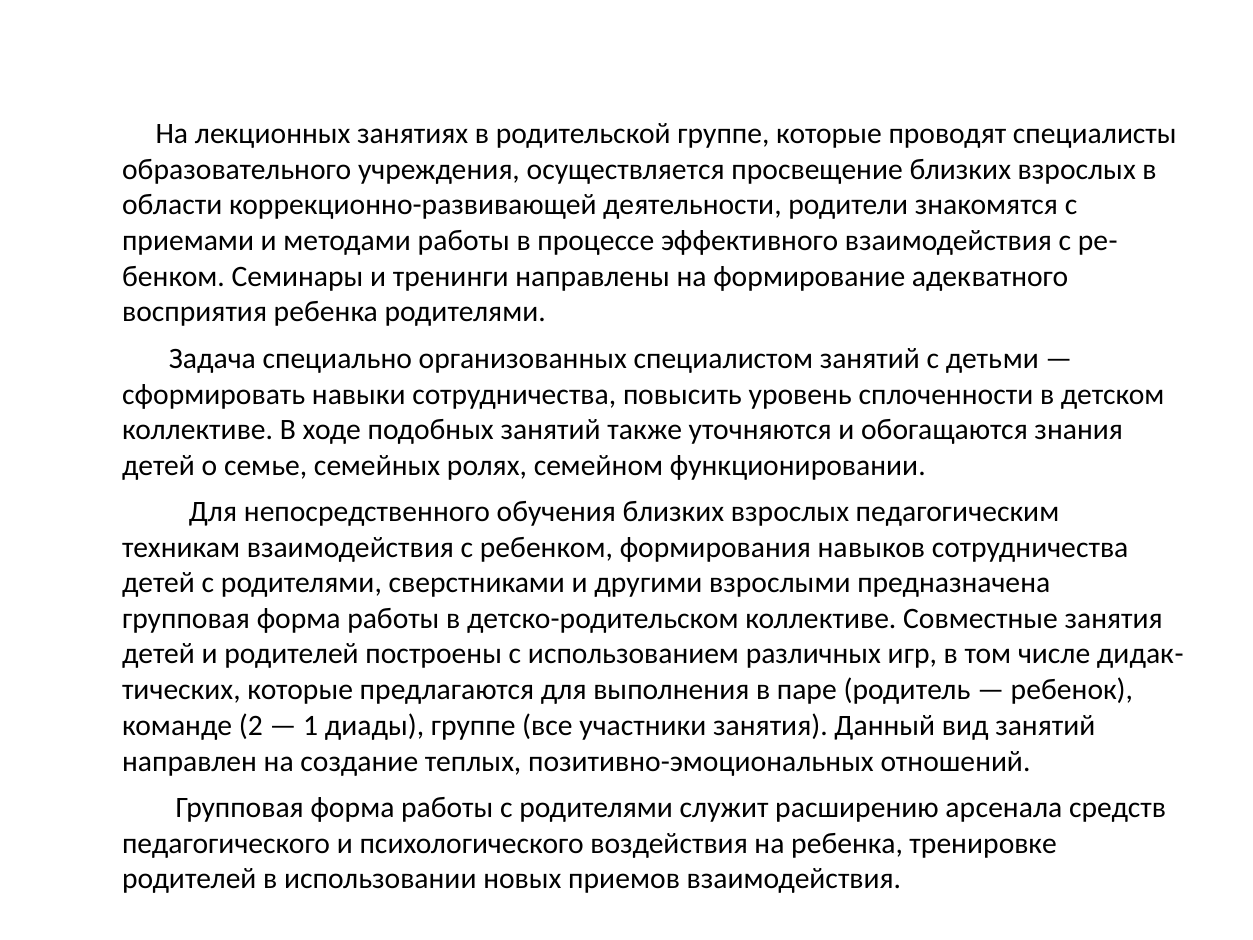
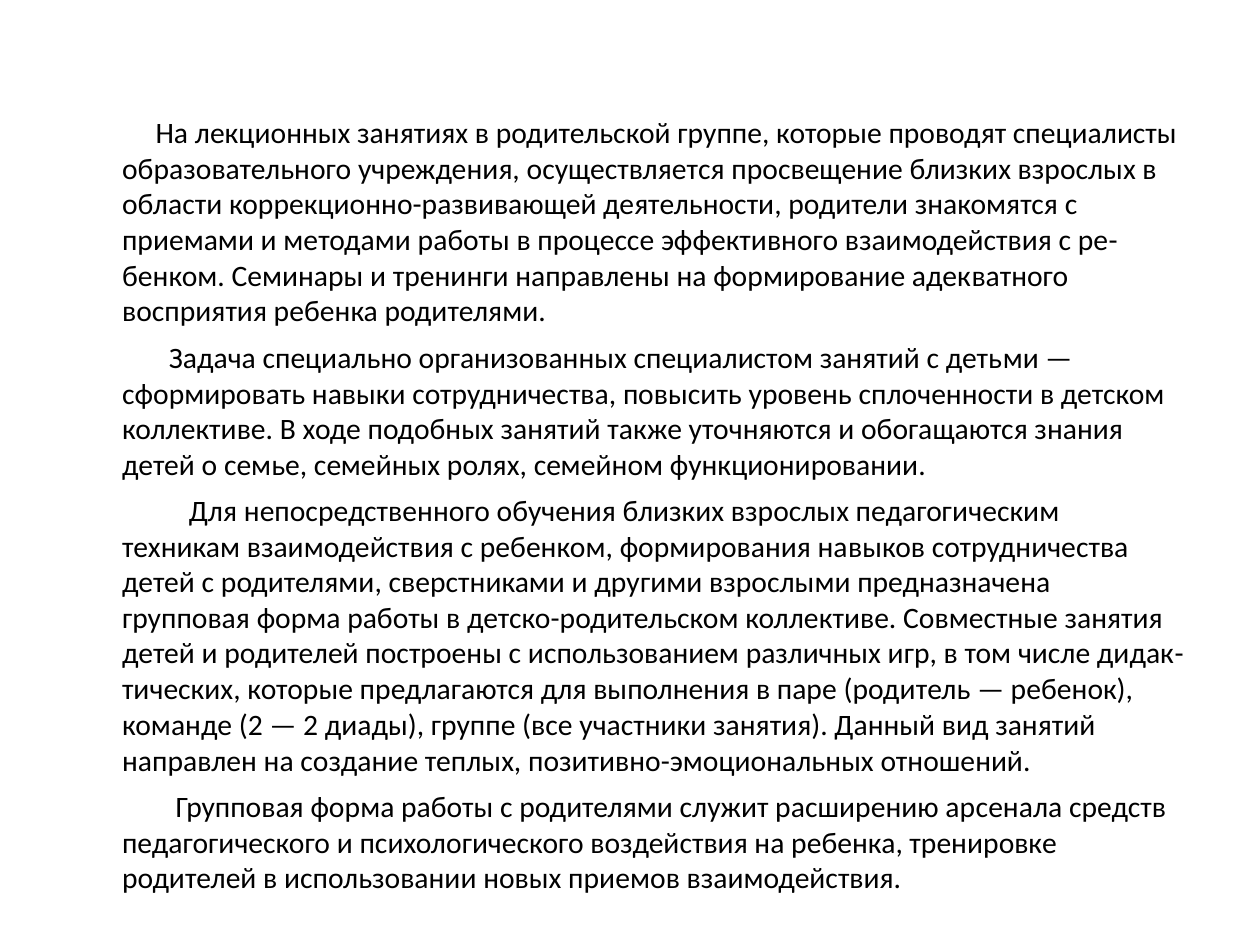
1 at (311, 726): 1 -> 2
